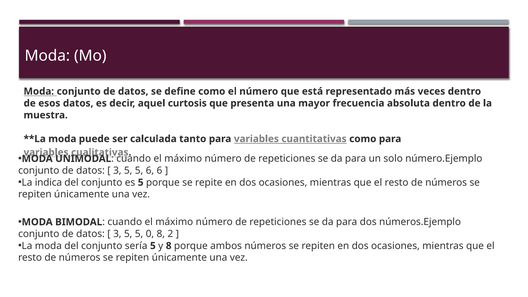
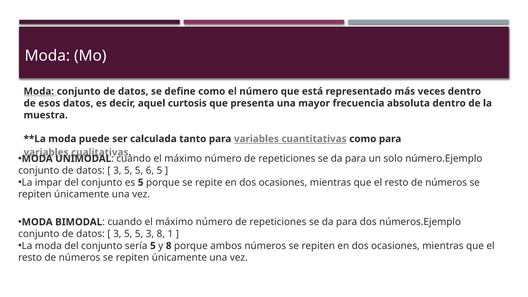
6 6: 6 -> 5
indica: indica -> impar
5 0: 0 -> 3
2: 2 -> 1
